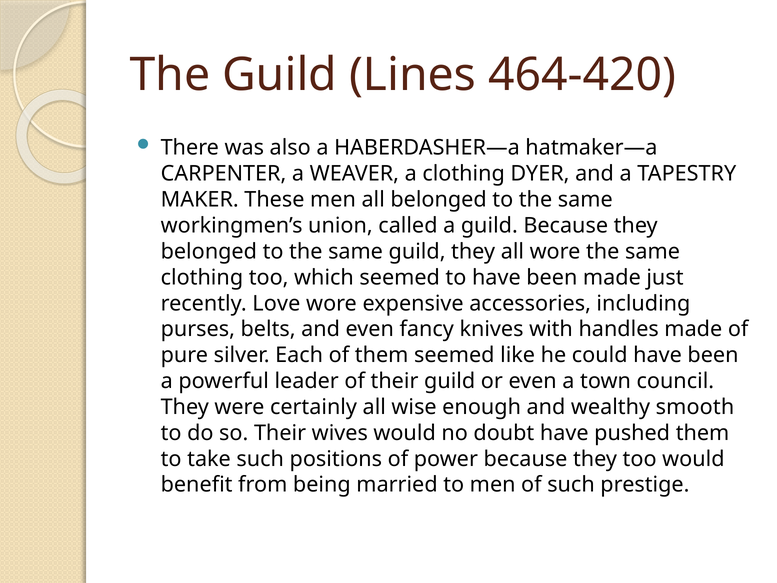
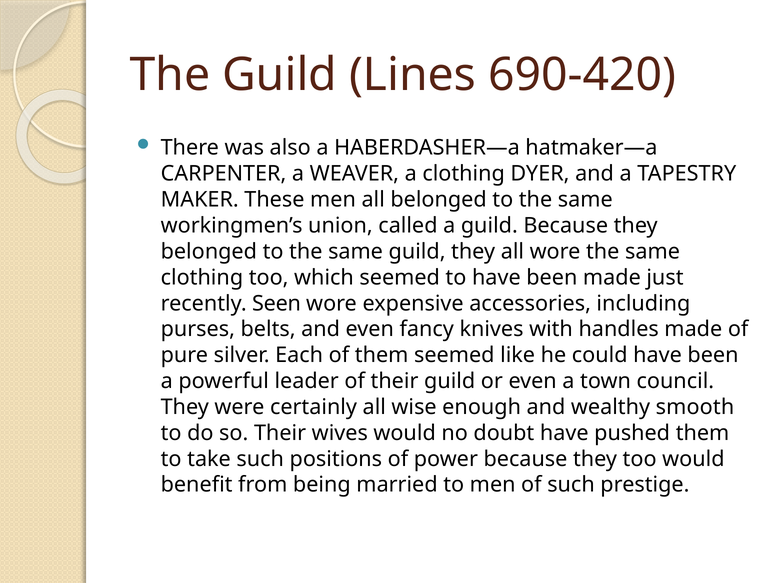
464-420: 464-420 -> 690-420
Love: Love -> Seen
